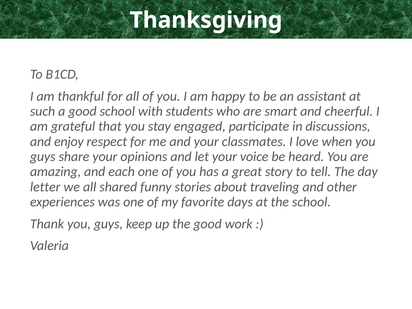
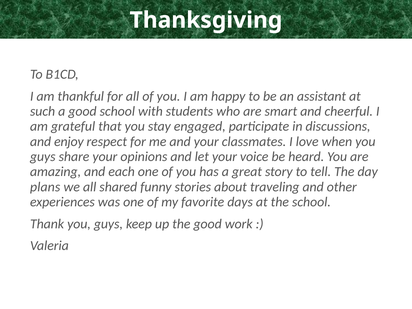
letter: letter -> plans
